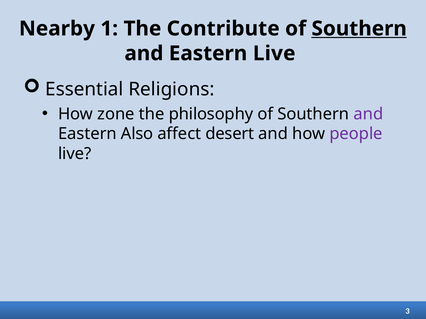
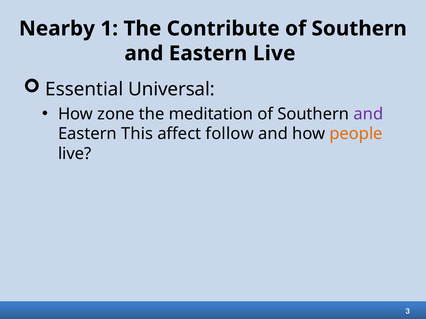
Southern at (359, 29) underline: present -> none
Religions: Religions -> Universal
philosophy: philosophy -> meditation
Also: Also -> This
desert: desert -> follow
people colour: purple -> orange
